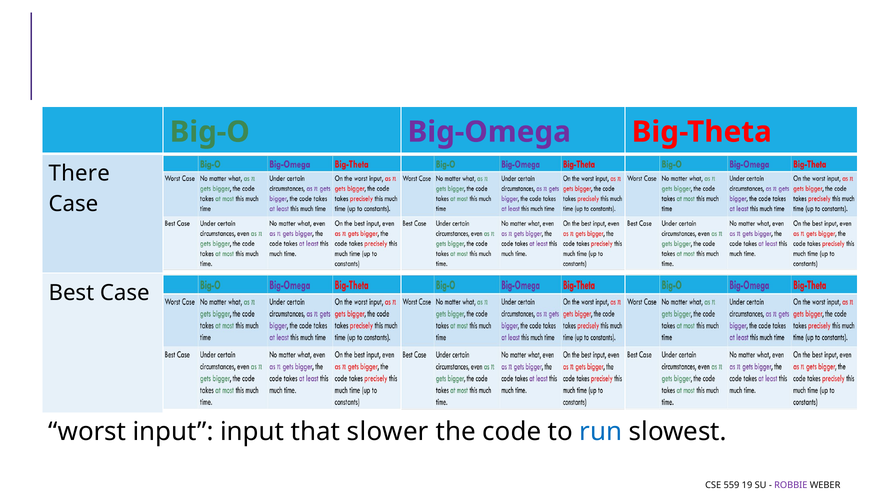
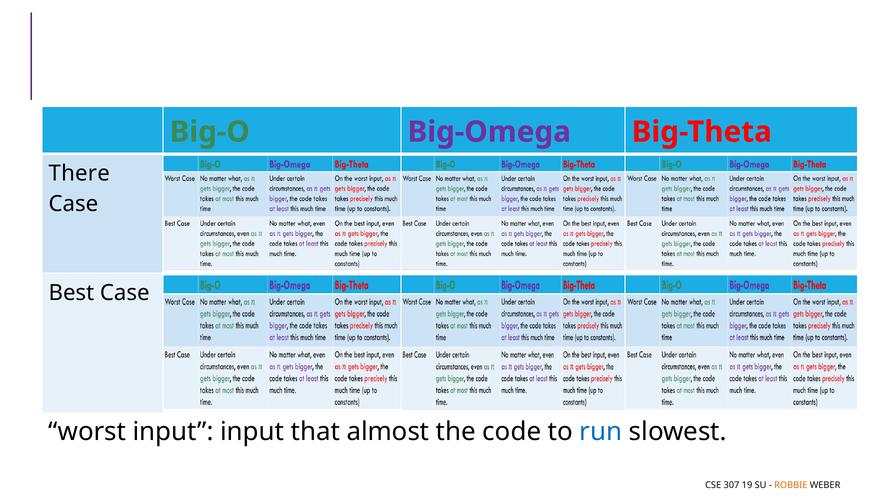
slower: slower -> almost
559: 559 -> 307
ROBBIE colour: purple -> orange
